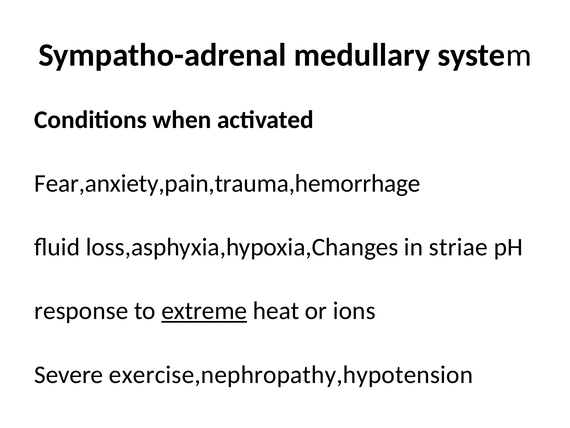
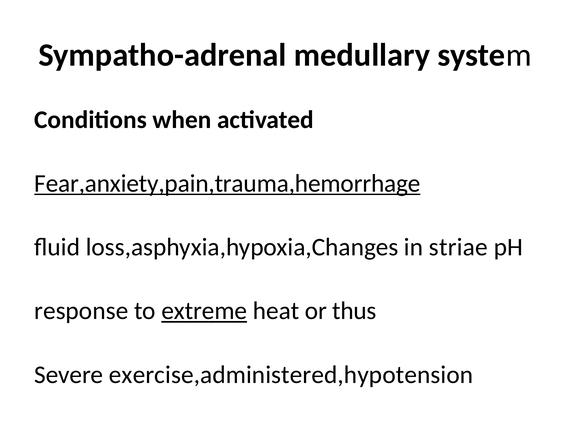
Fear,anxiety,pain,trauma,hemorrhage underline: none -> present
ions: ions -> thus
exercise,nephropathy,hypotension: exercise,nephropathy,hypotension -> exercise,administered,hypotension
